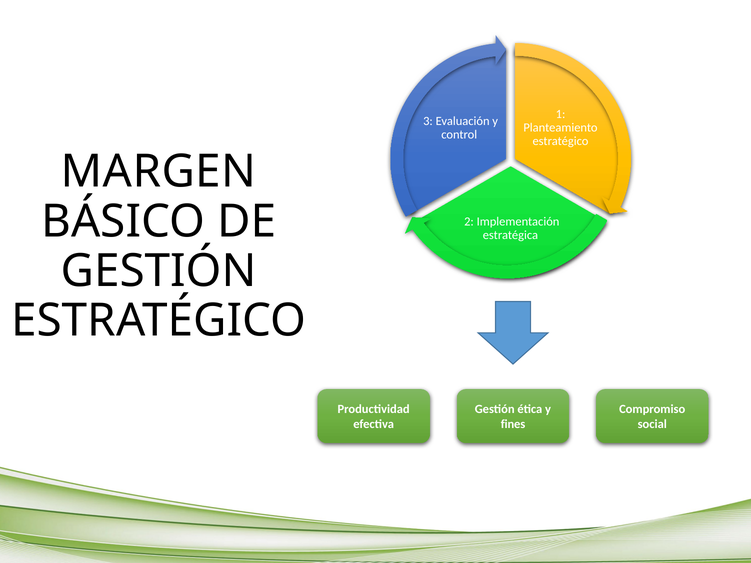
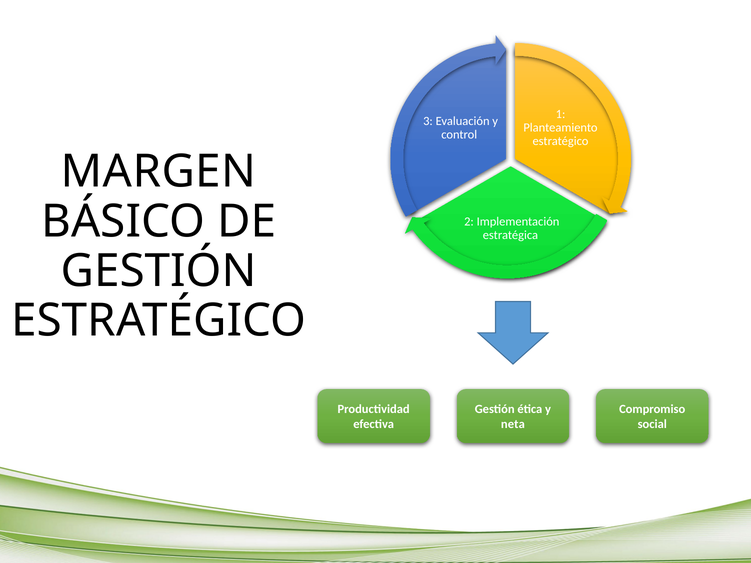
fines: fines -> neta
